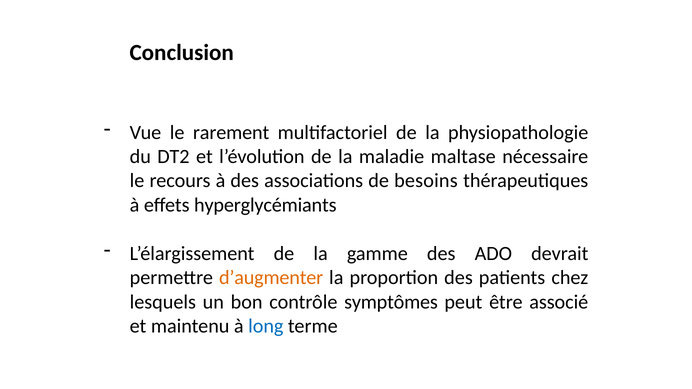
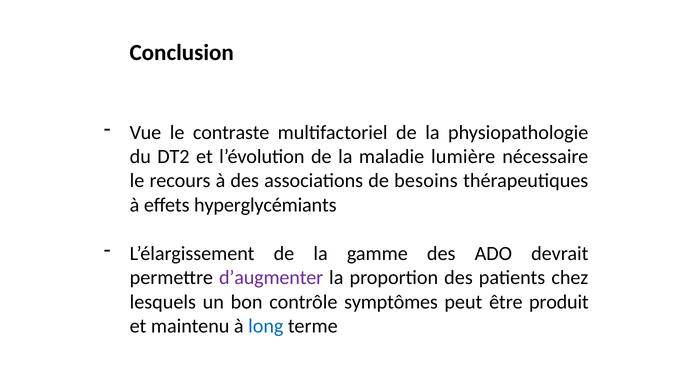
rarement: rarement -> contraste
maltase: maltase -> lumière
d’augmenter colour: orange -> purple
associé: associé -> produit
